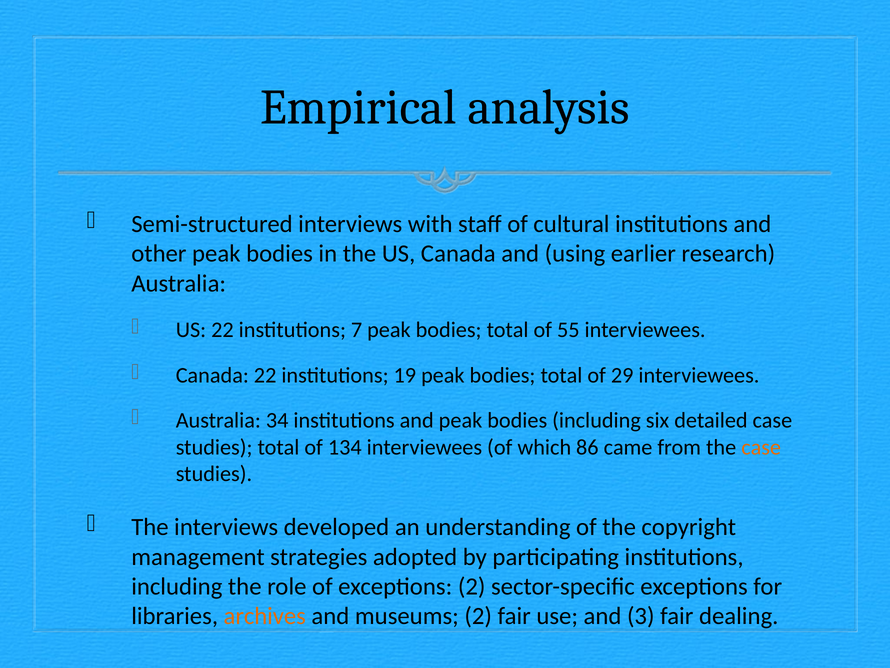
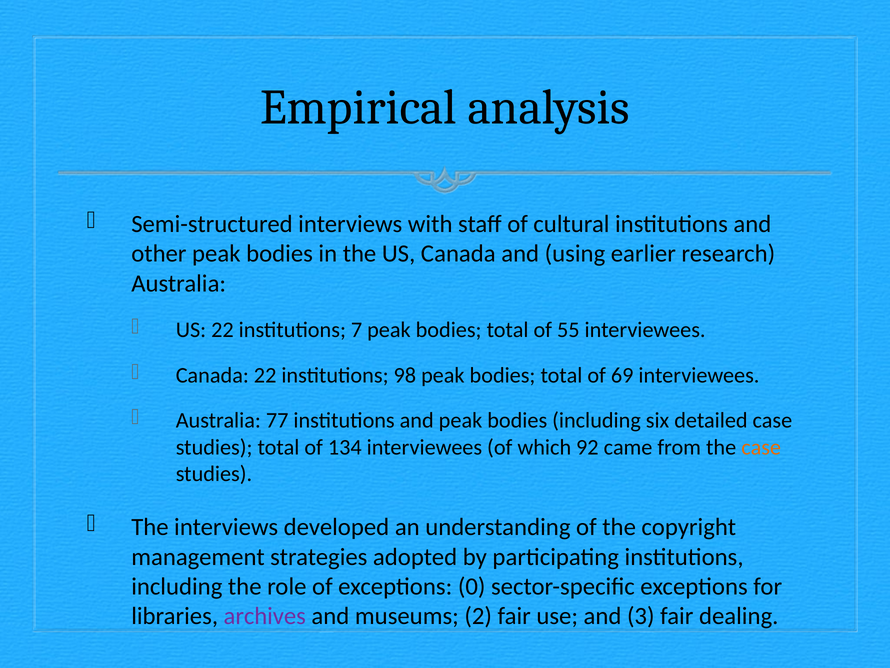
19: 19 -> 98
29: 29 -> 69
34: 34 -> 77
86: 86 -> 92
exceptions 2: 2 -> 0
archives colour: orange -> purple
